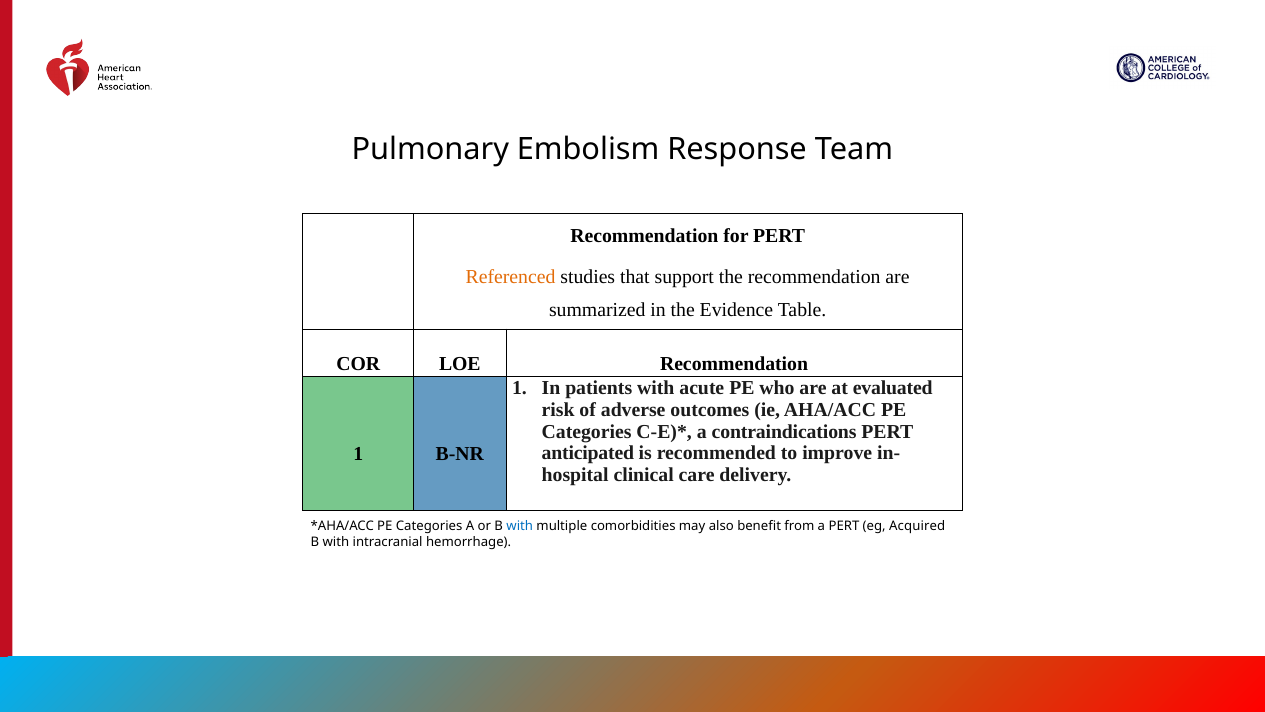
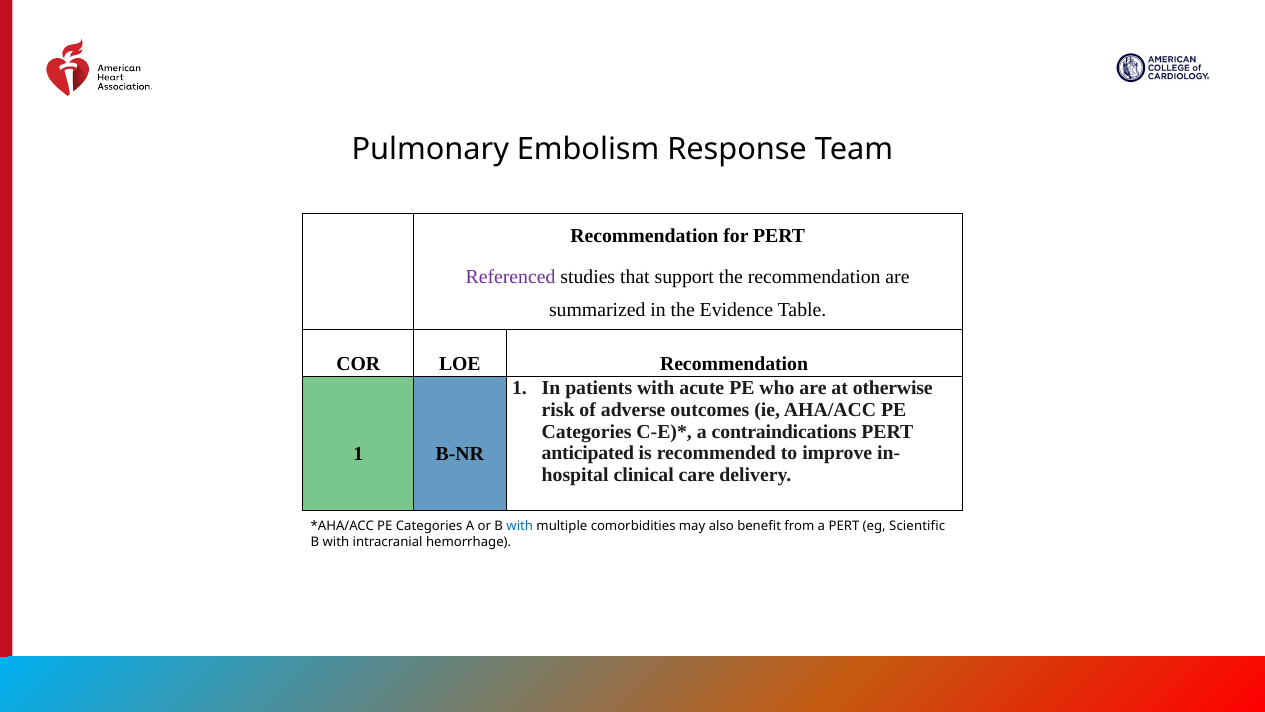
Referenced colour: orange -> purple
evaluated: evaluated -> otherwise
Acquired: Acquired -> Scientific
